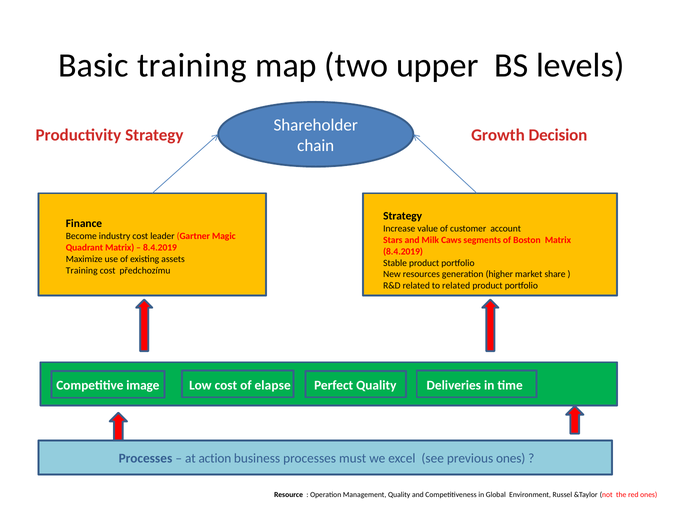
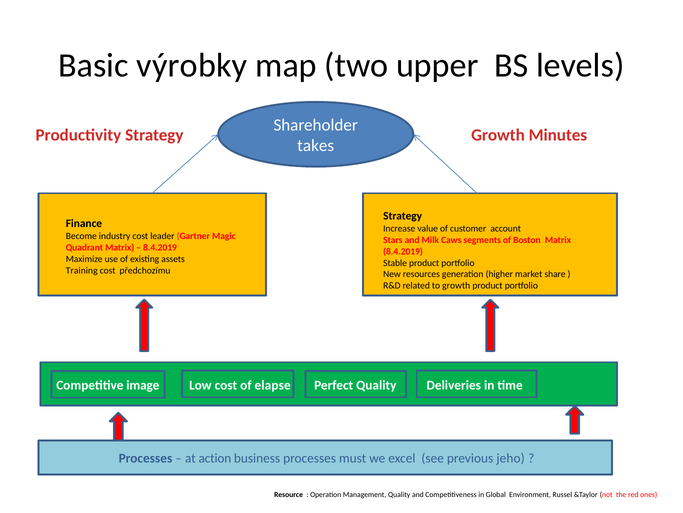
Basic training: training -> výrobky
Decision: Decision -> Minutes
chain: chain -> takes
to related: related -> growth
previous ones: ones -> jeho
